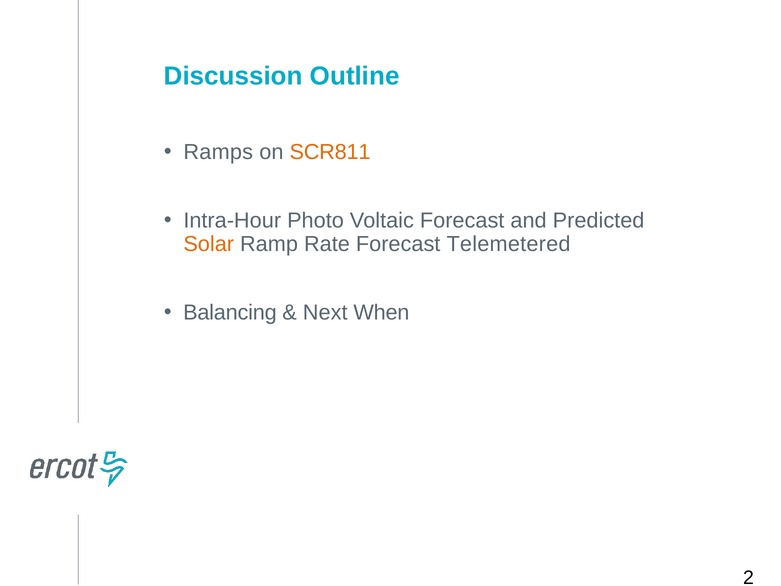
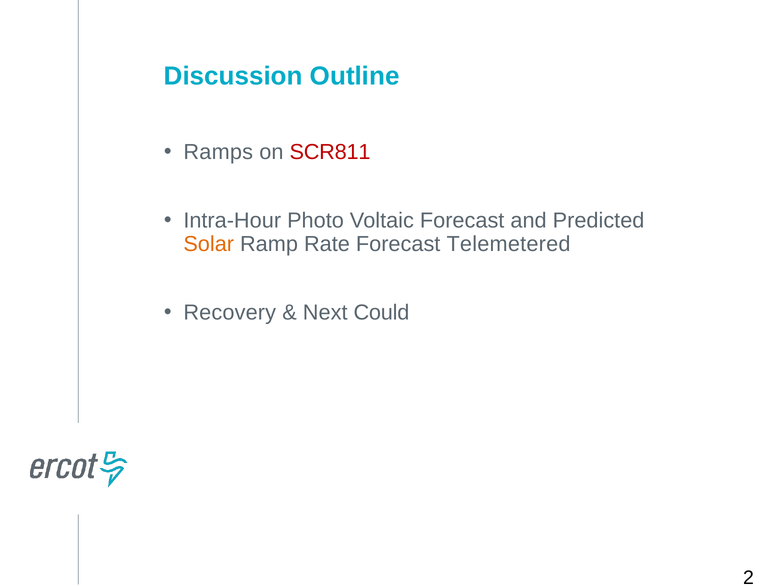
SCR811 colour: orange -> red
Balancing: Balancing -> Recovery
When: When -> Could
